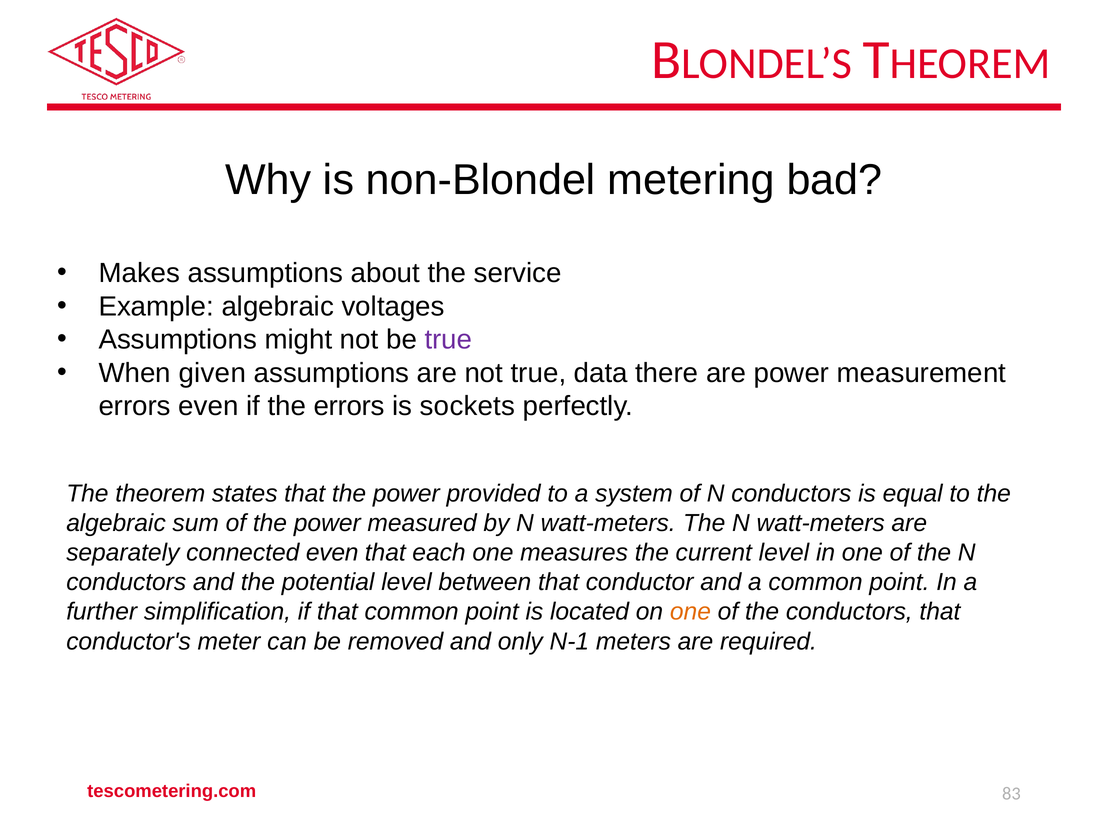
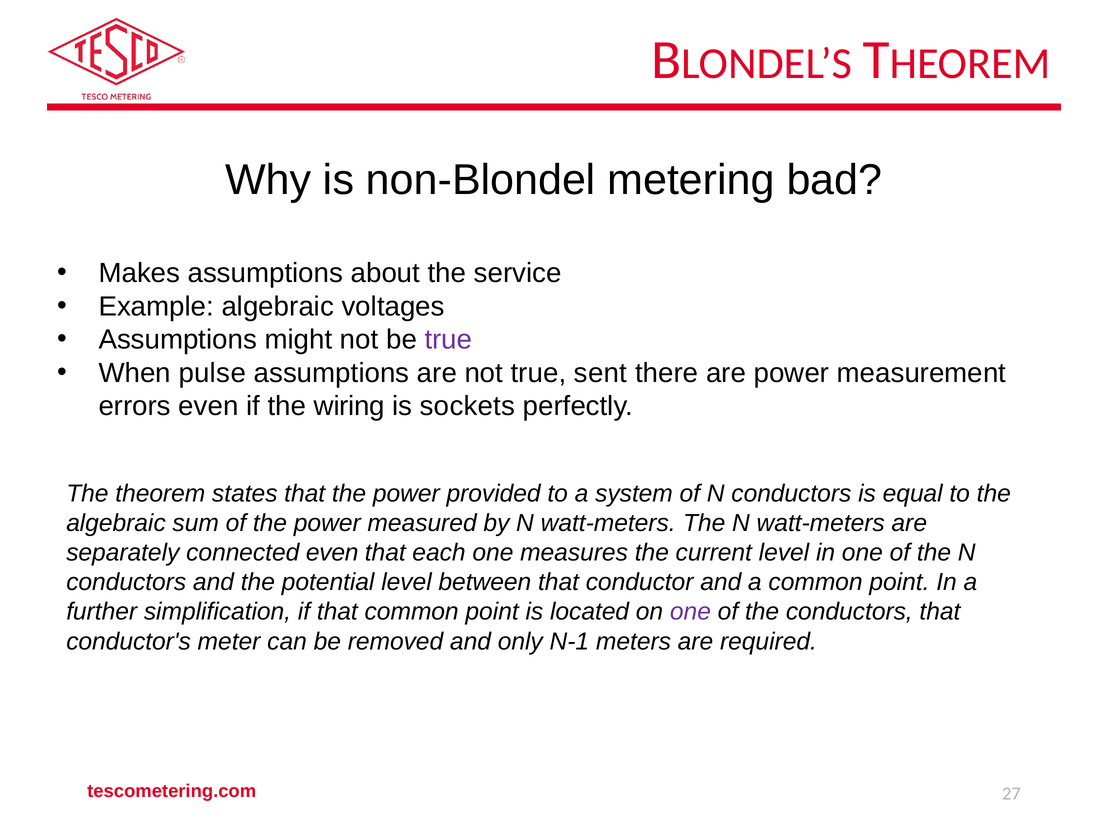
given: given -> pulse
data: data -> sent
the errors: errors -> wiring
one at (690, 612) colour: orange -> purple
83: 83 -> 27
